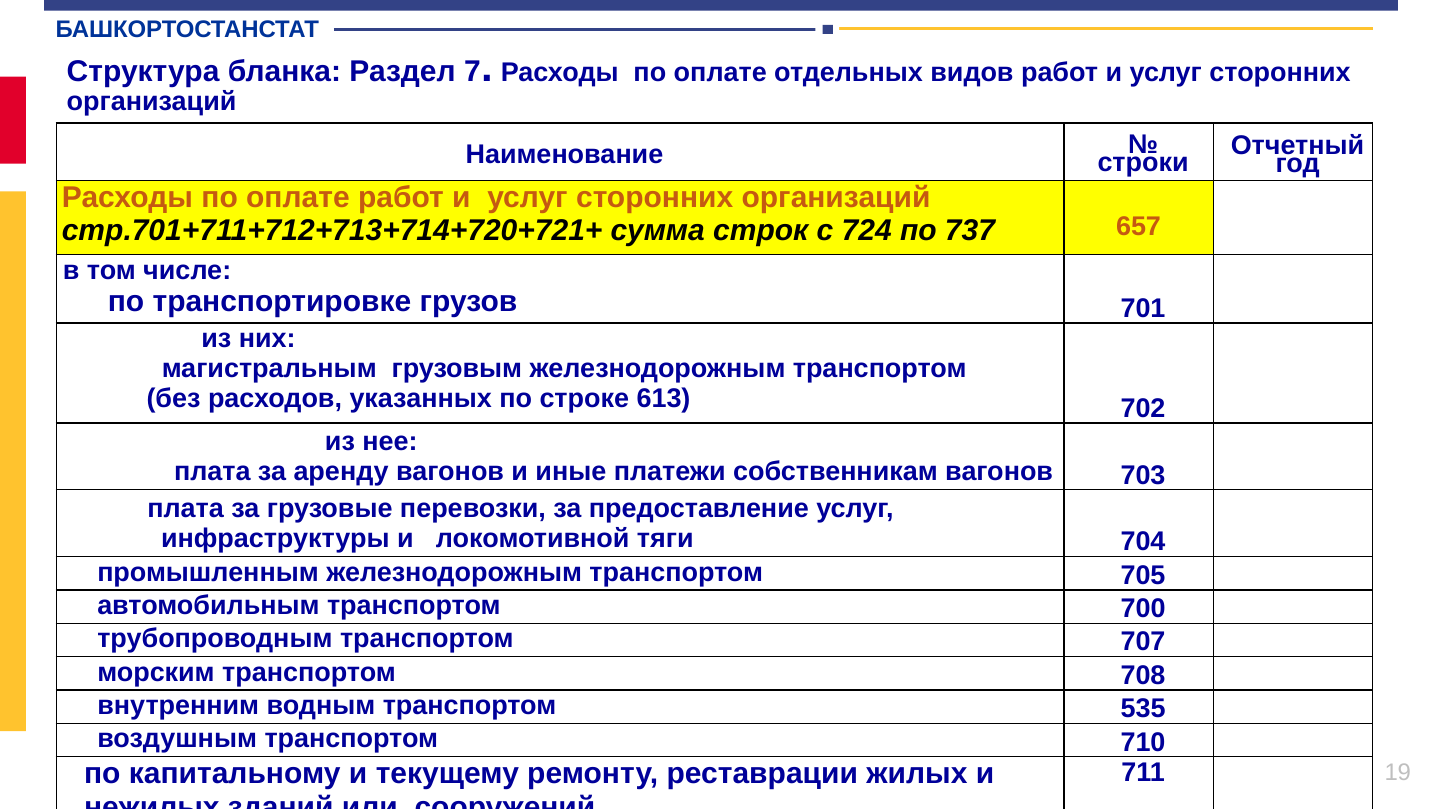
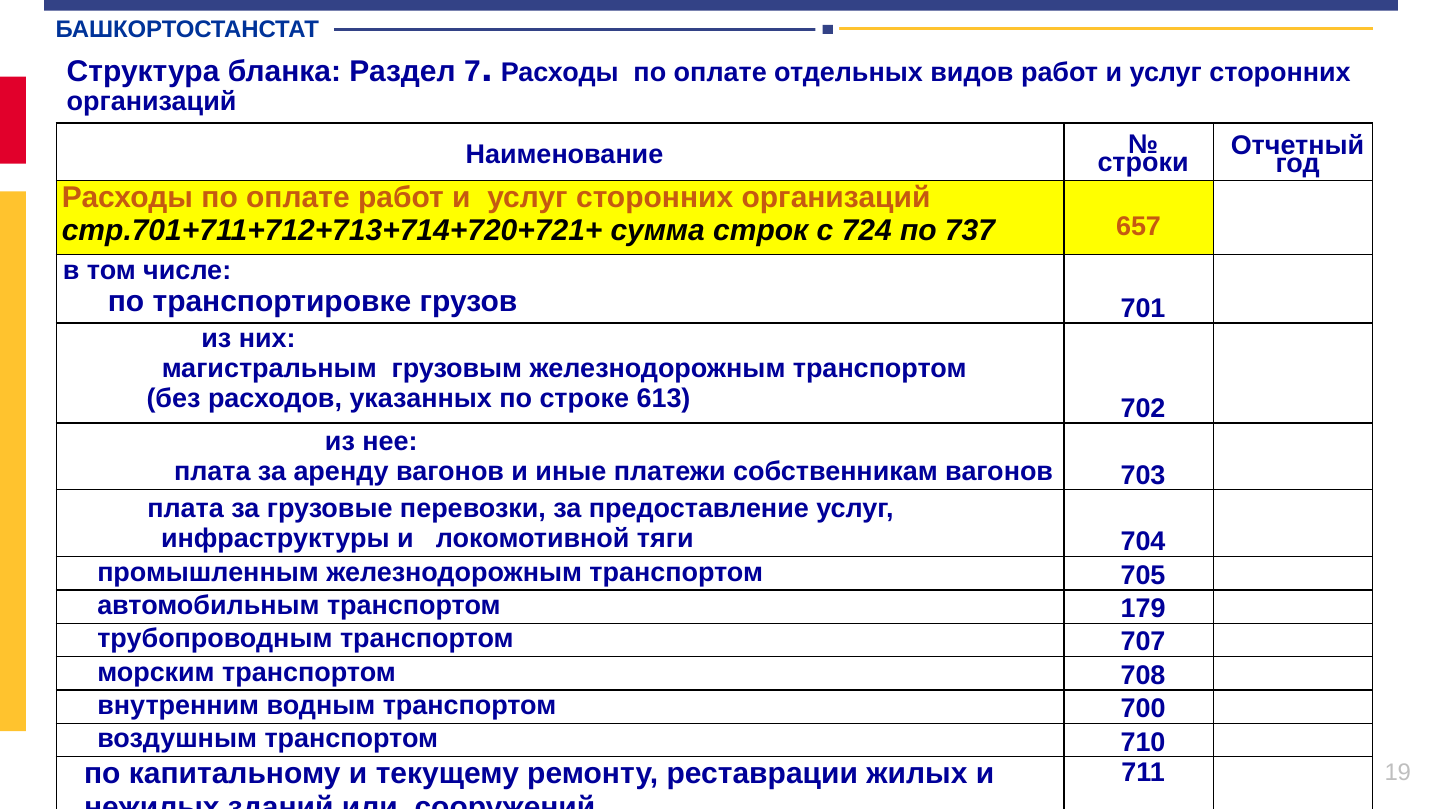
700: 700 -> 179
535: 535 -> 700
